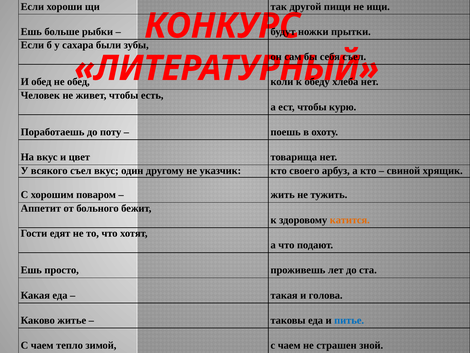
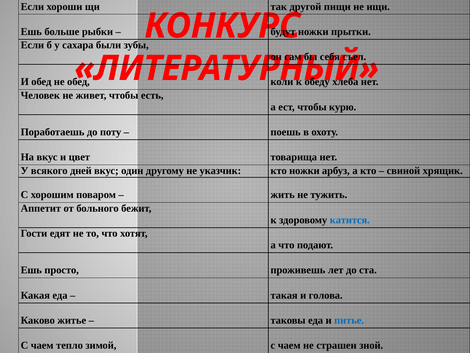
всякого съел: съел -> дней
кто своего: своего -> ножки
катится colour: orange -> blue
